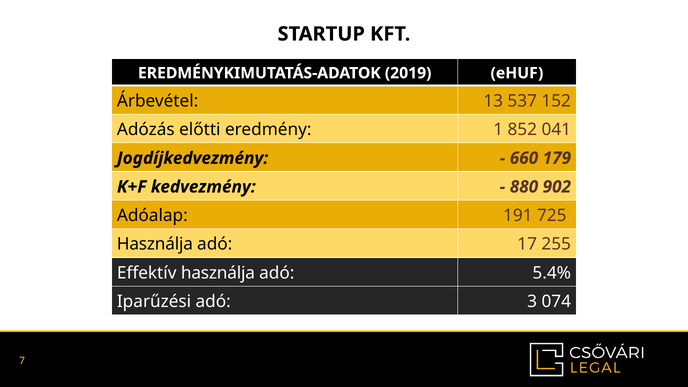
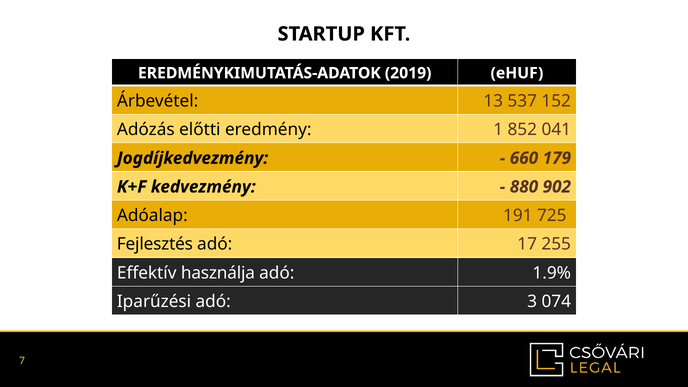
Használja at (155, 244): Használja -> Fejlesztés
5.4%: 5.4% -> 1.9%
